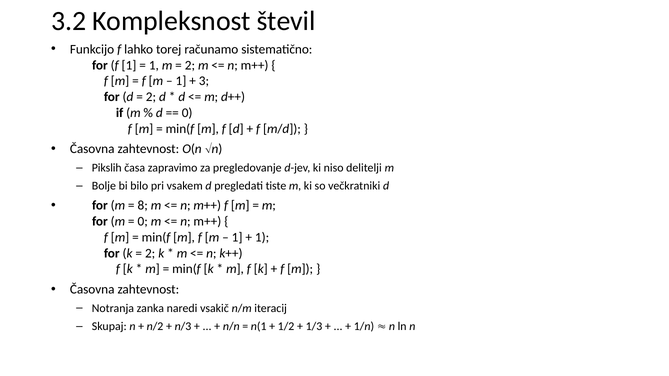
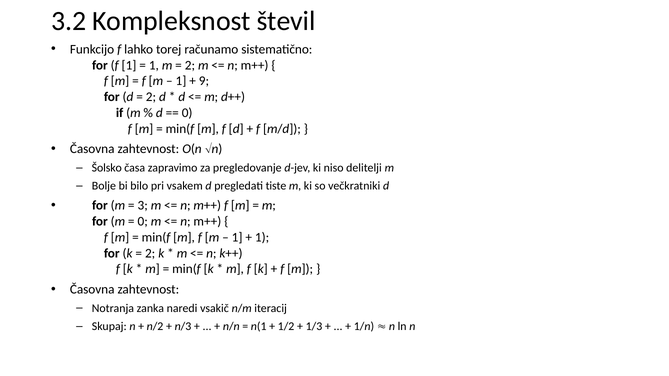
3: 3 -> 9
Pikslih: Pikslih -> Šolsko
8: 8 -> 3
